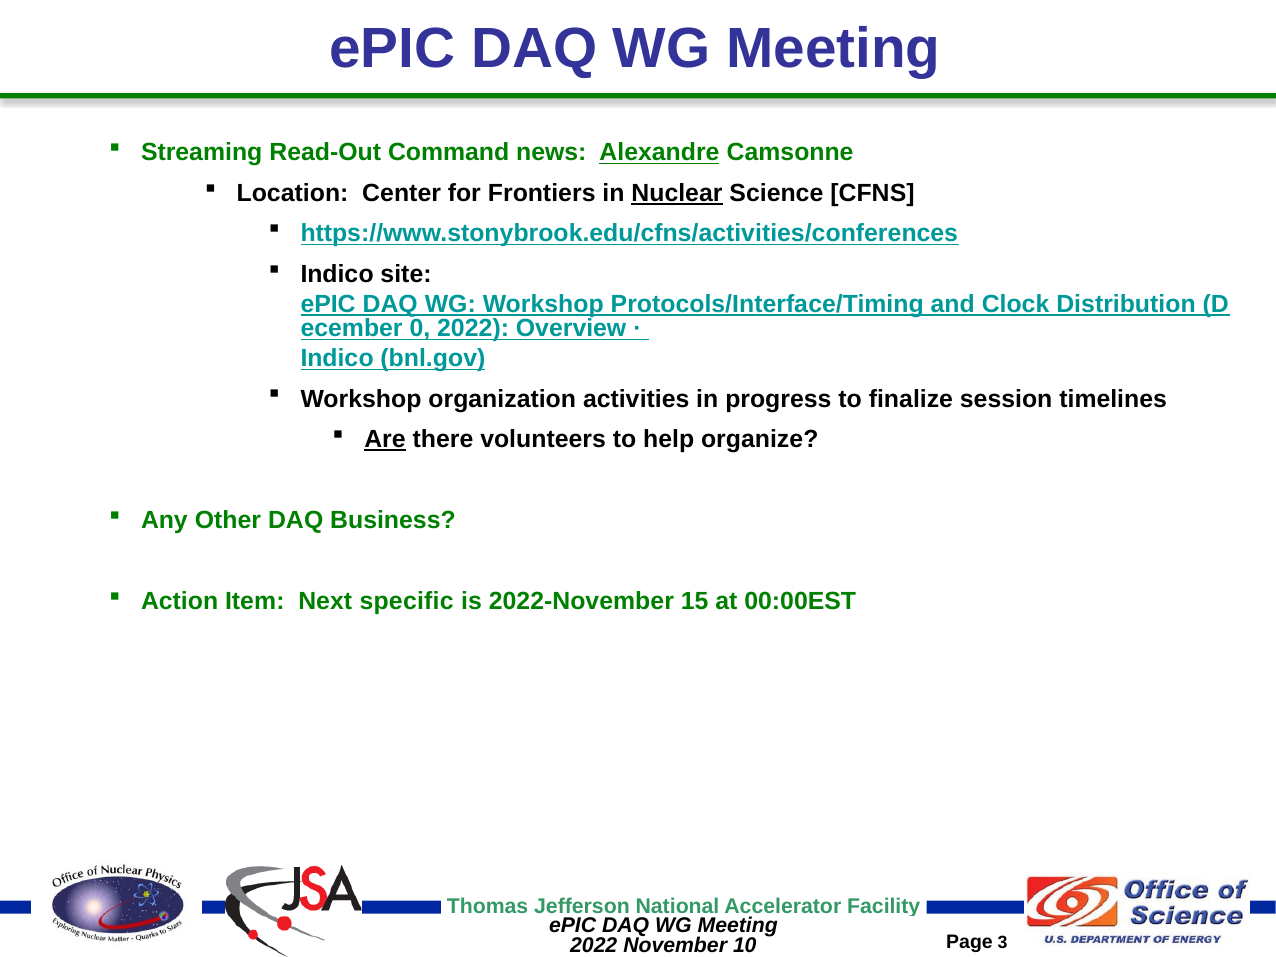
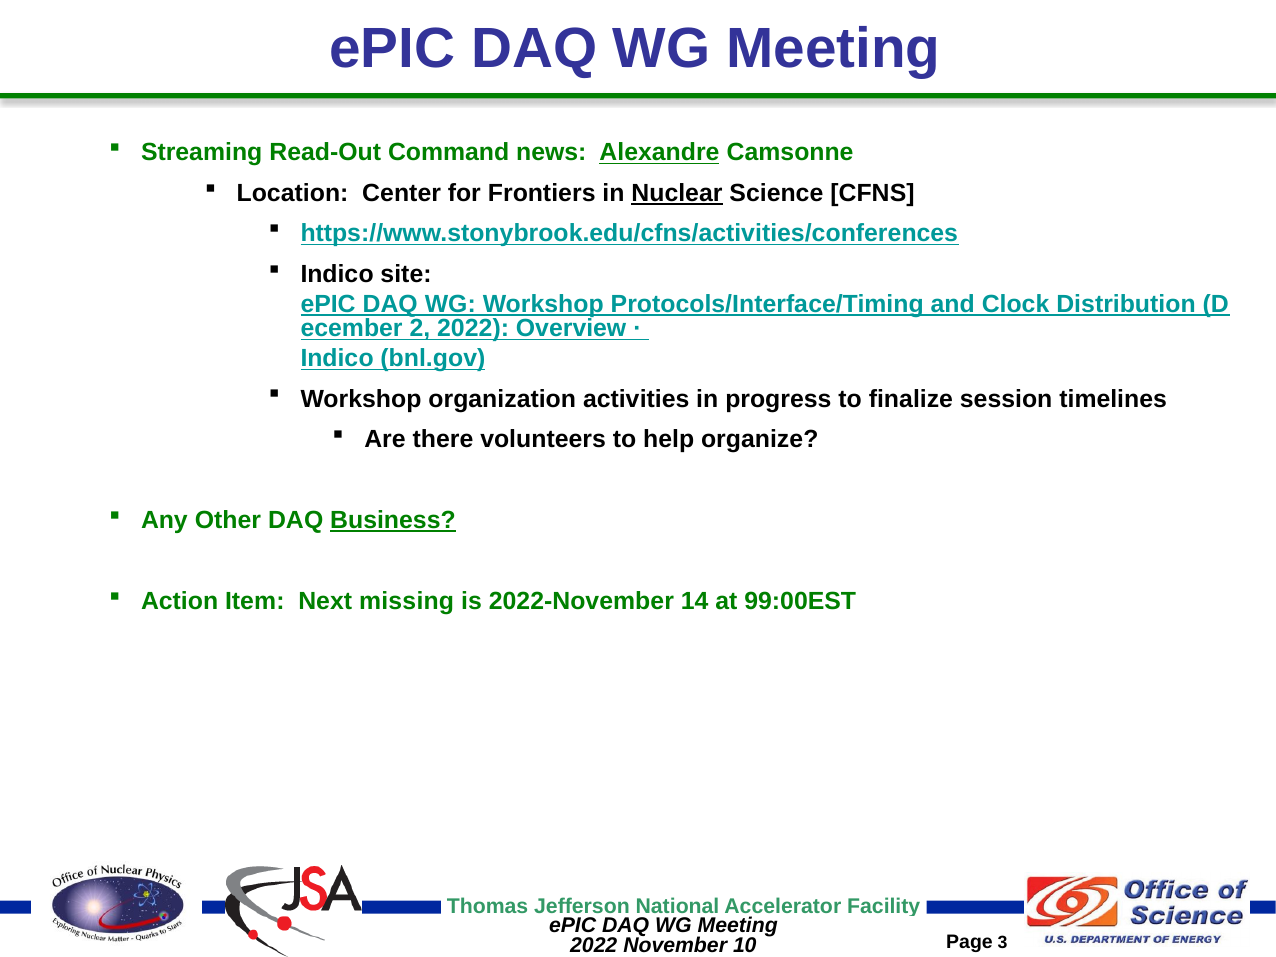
0: 0 -> 2
Are underline: present -> none
Business underline: none -> present
specific: specific -> missing
15: 15 -> 14
00:00EST: 00:00EST -> 99:00EST
